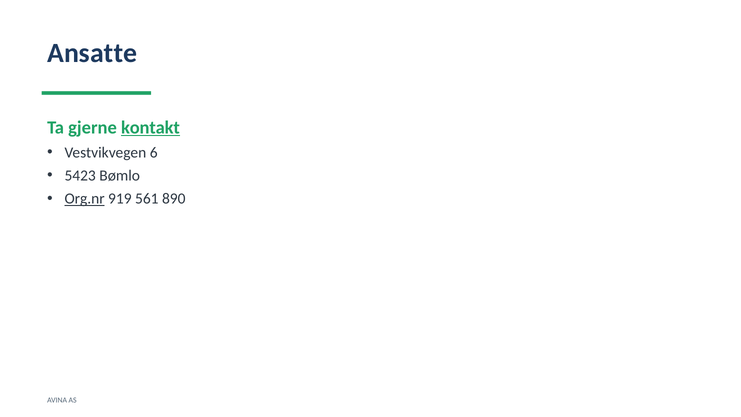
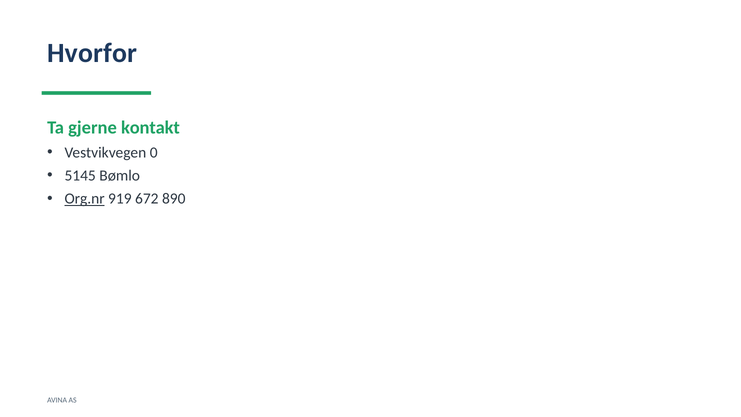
Ansatte: Ansatte -> Hvorfor
kontakt underline: present -> none
6: 6 -> 0
5423: 5423 -> 5145
561: 561 -> 672
